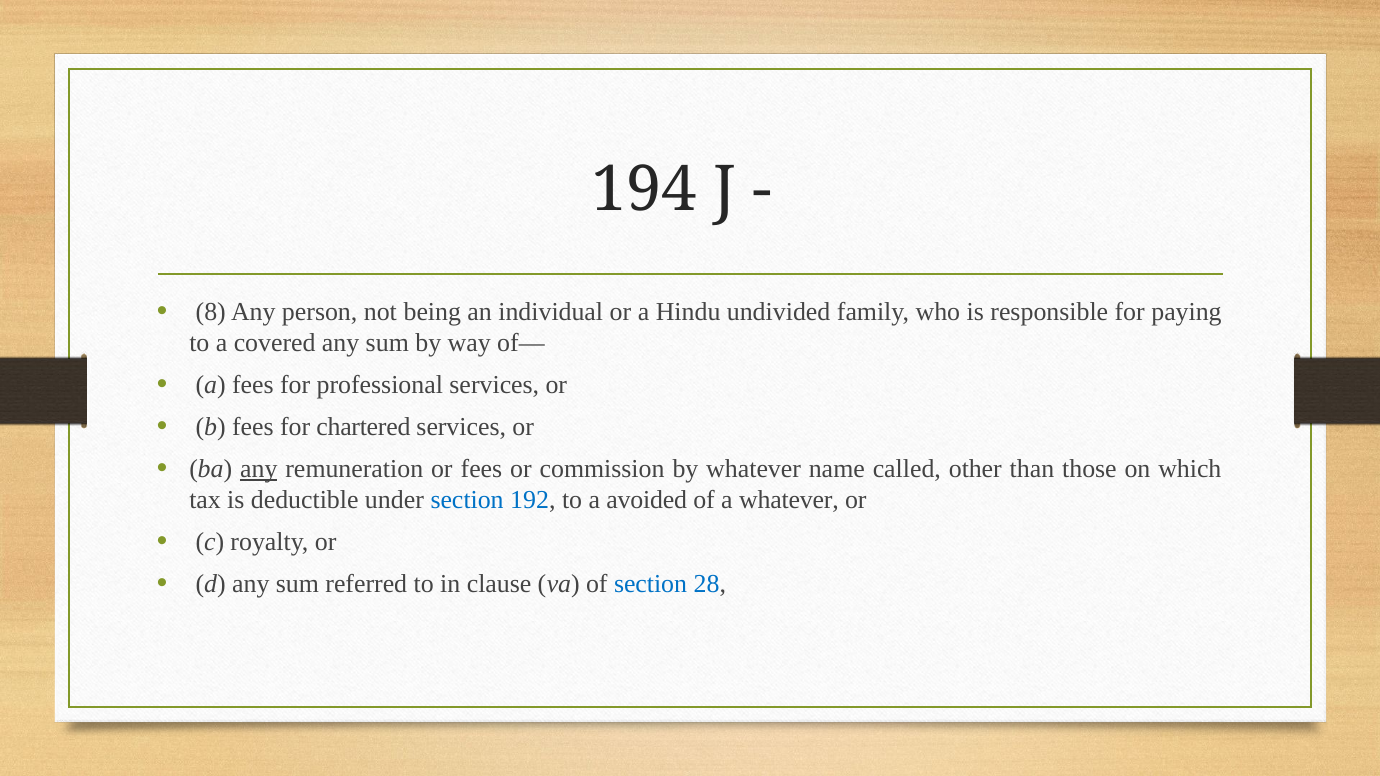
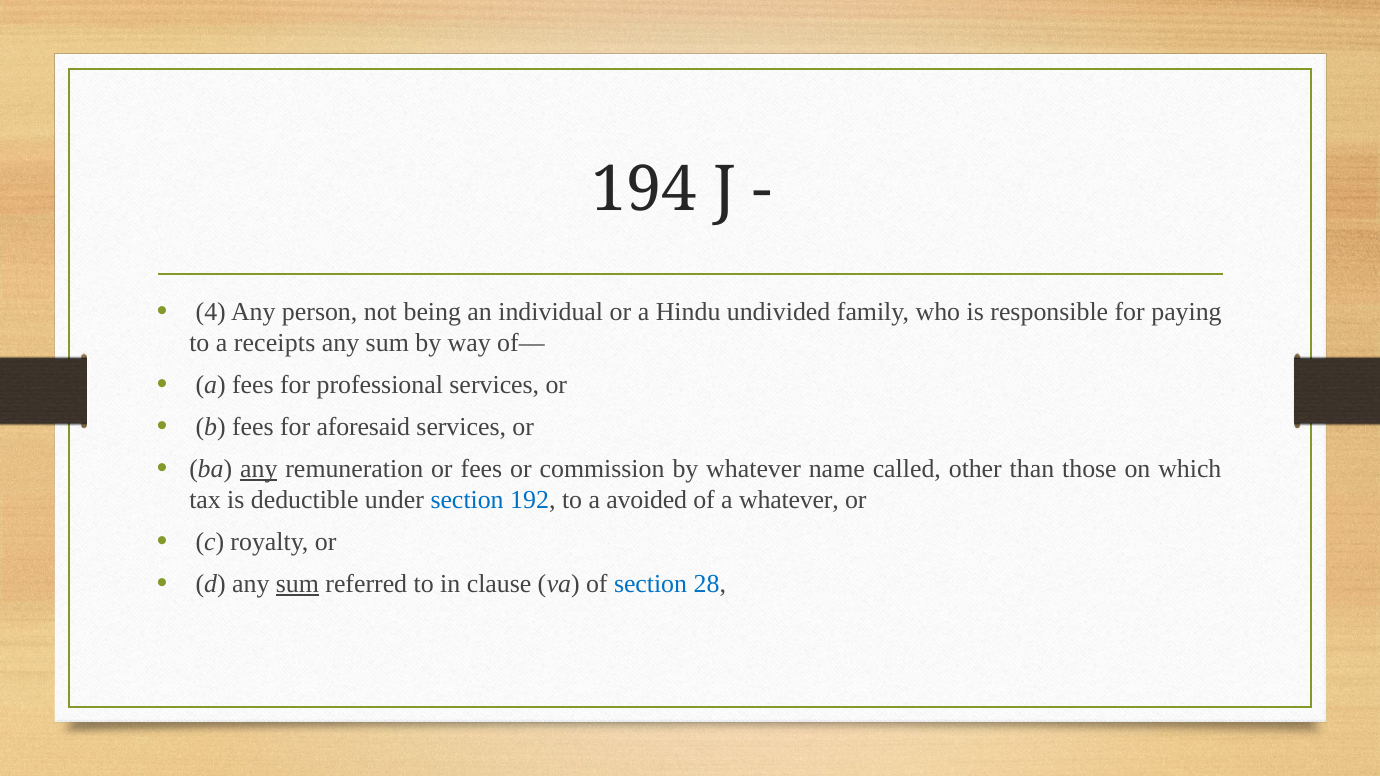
8: 8 -> 4
covered: covered -> receipts
chartered: chartered -> aforesaid
sum at (297, 584) underline: none -> present
